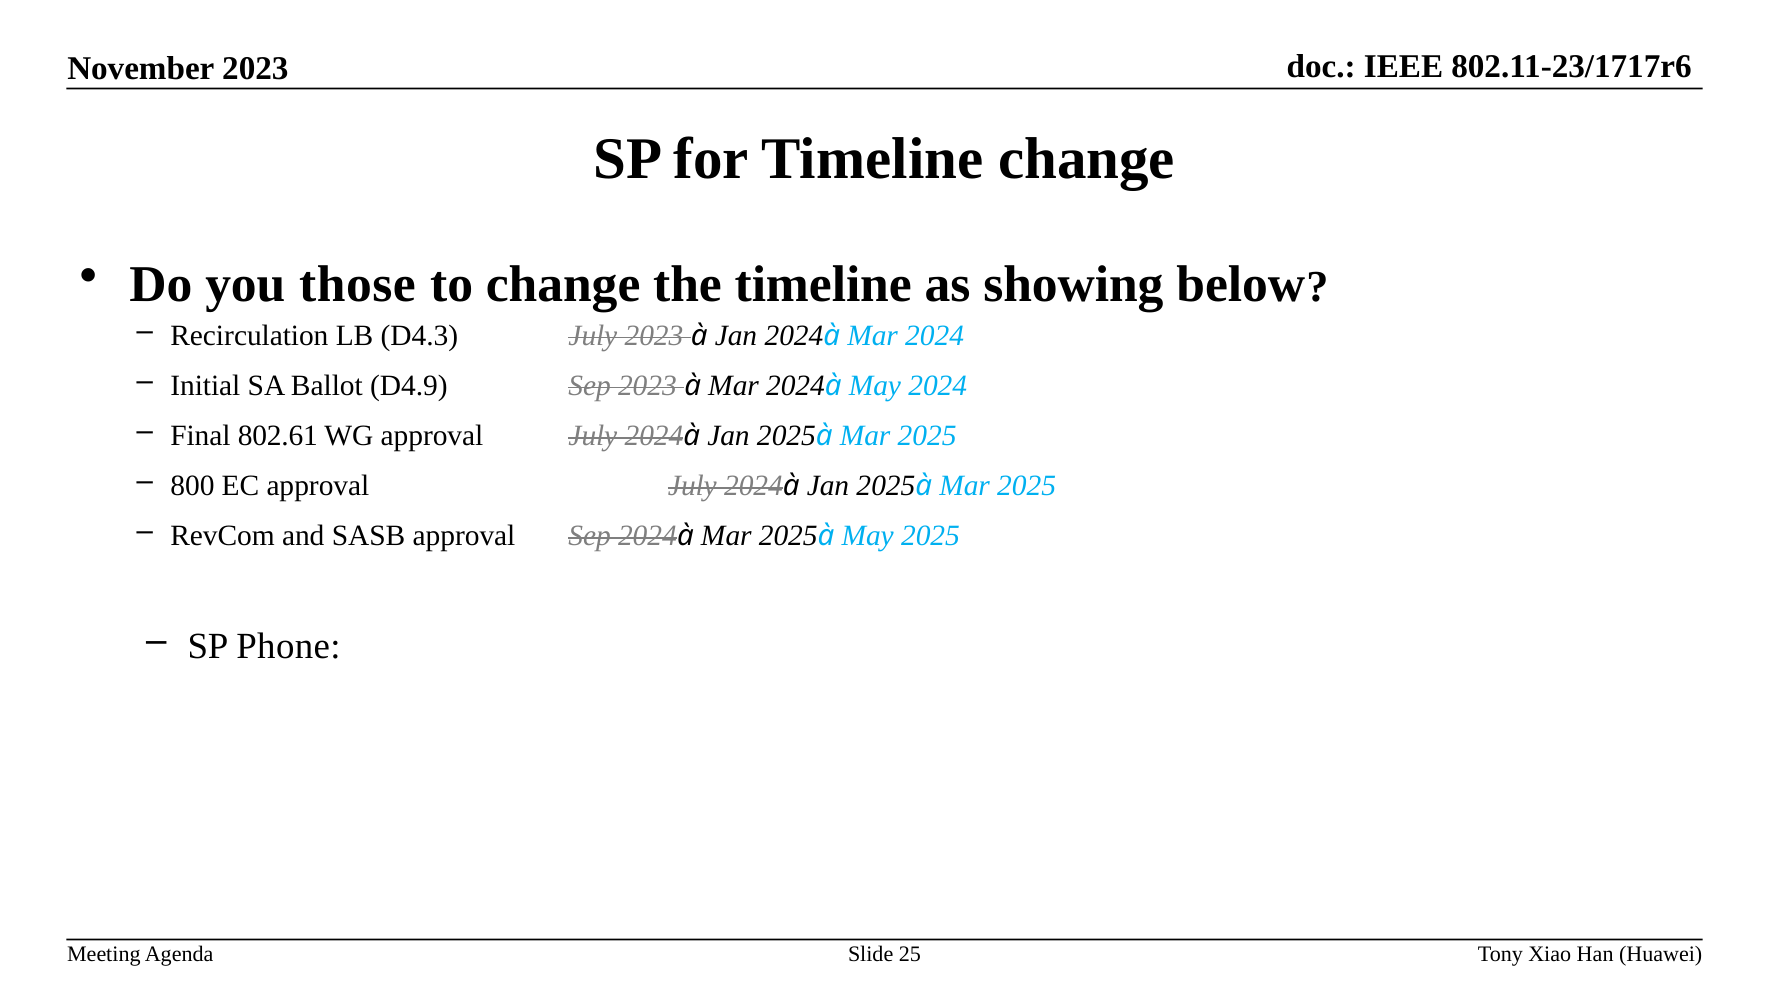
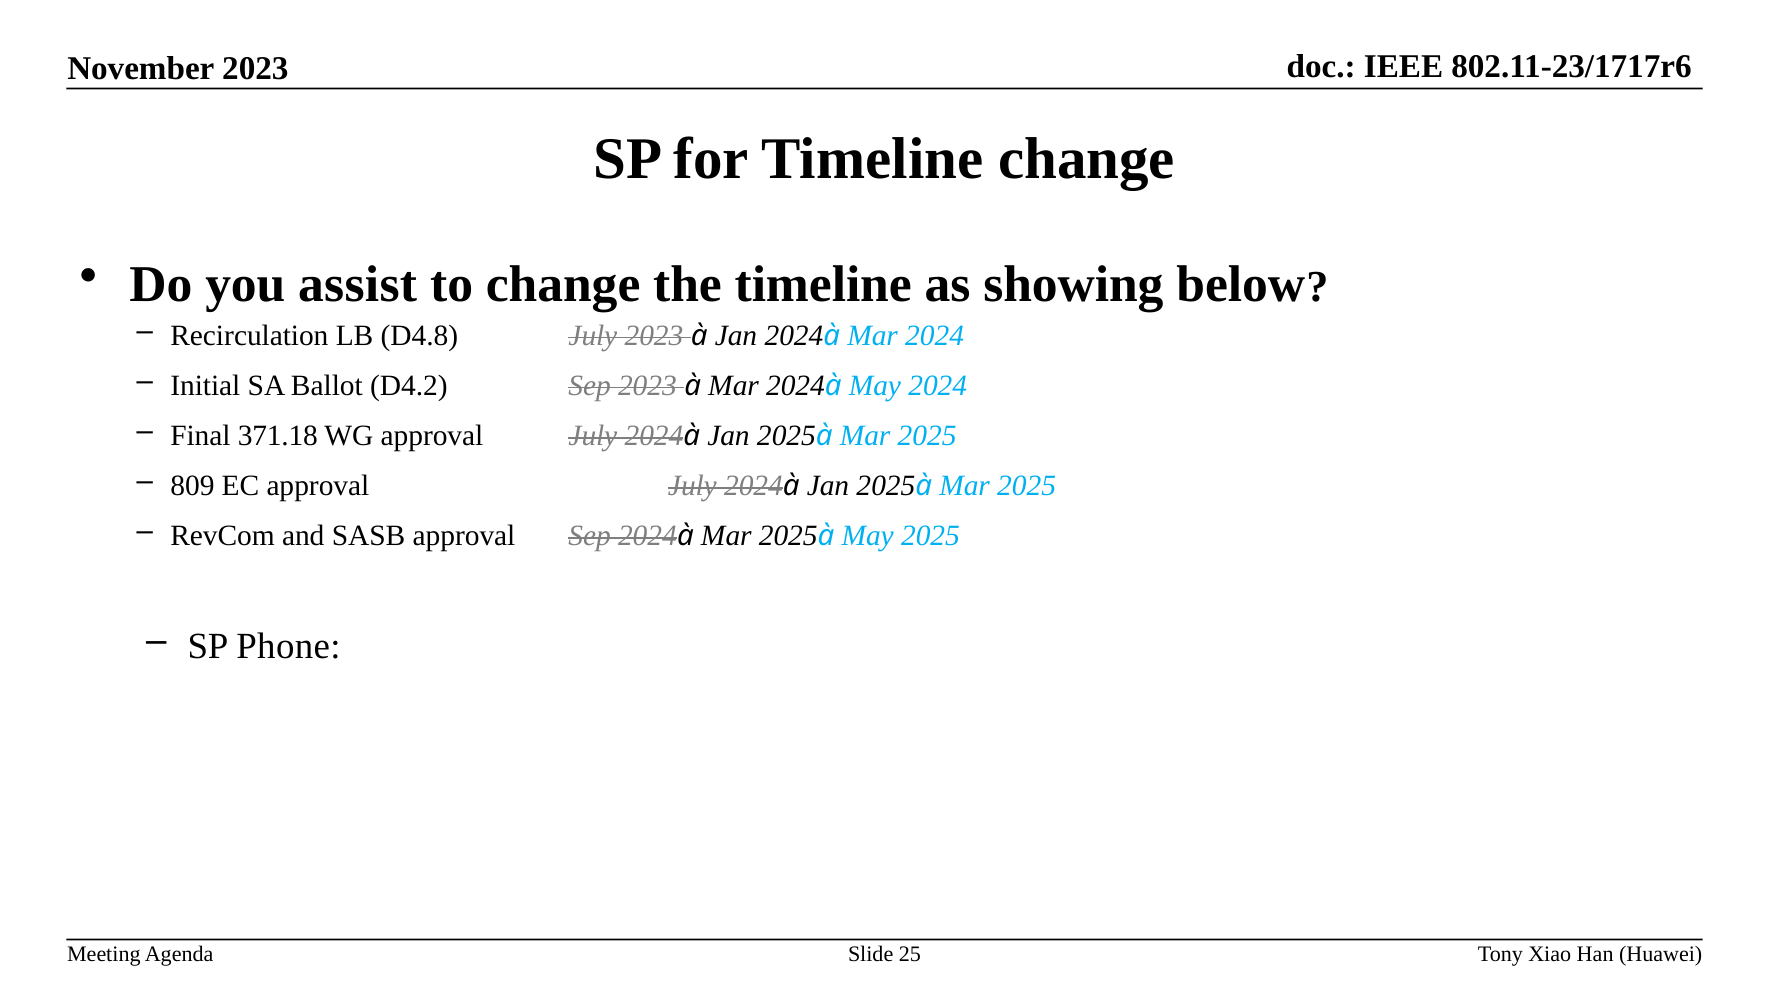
those: those -> assist
D4.3: D4.3 -> D4.8
D4.9: D4.9 -> D4.2
802.61: 802.61 -> 371.18
800: 800 -> 809
